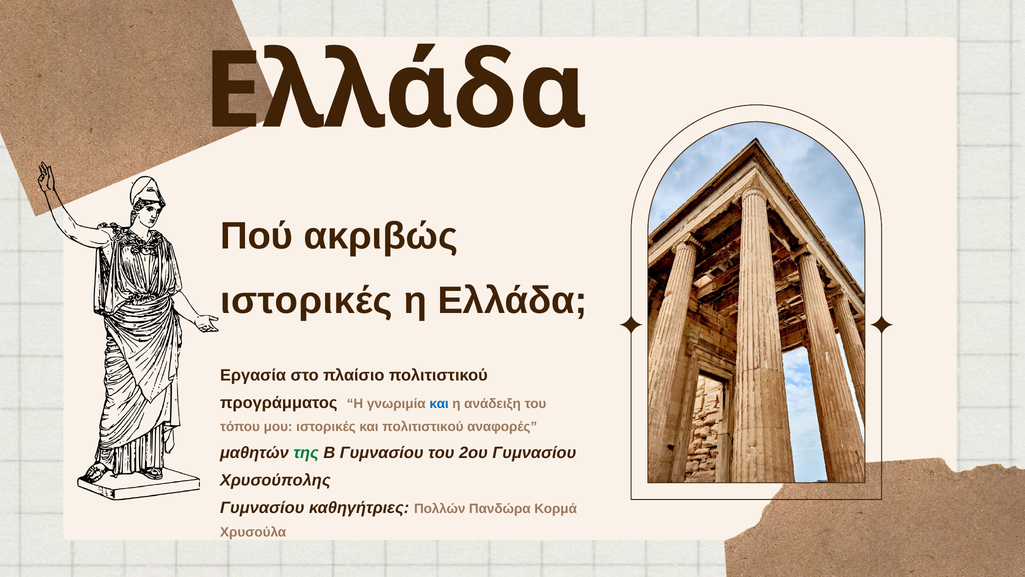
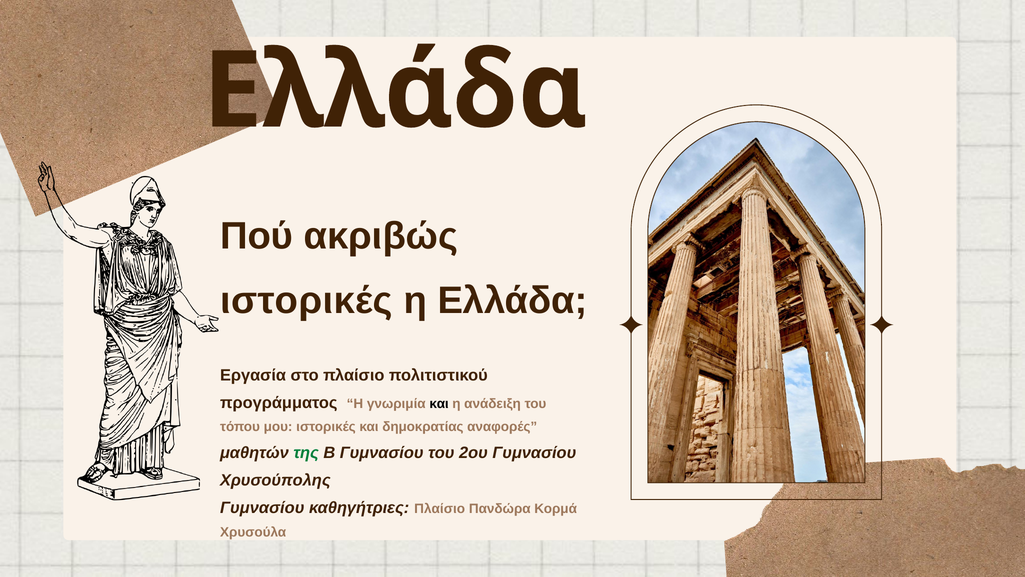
και at (439, 403) colour: blue -> black
και πολιτιστικού: πολιτιστικού -> δημοκρατίας
καθηγήτριες Πολλών: Πολλών -> Πλαίσιο
